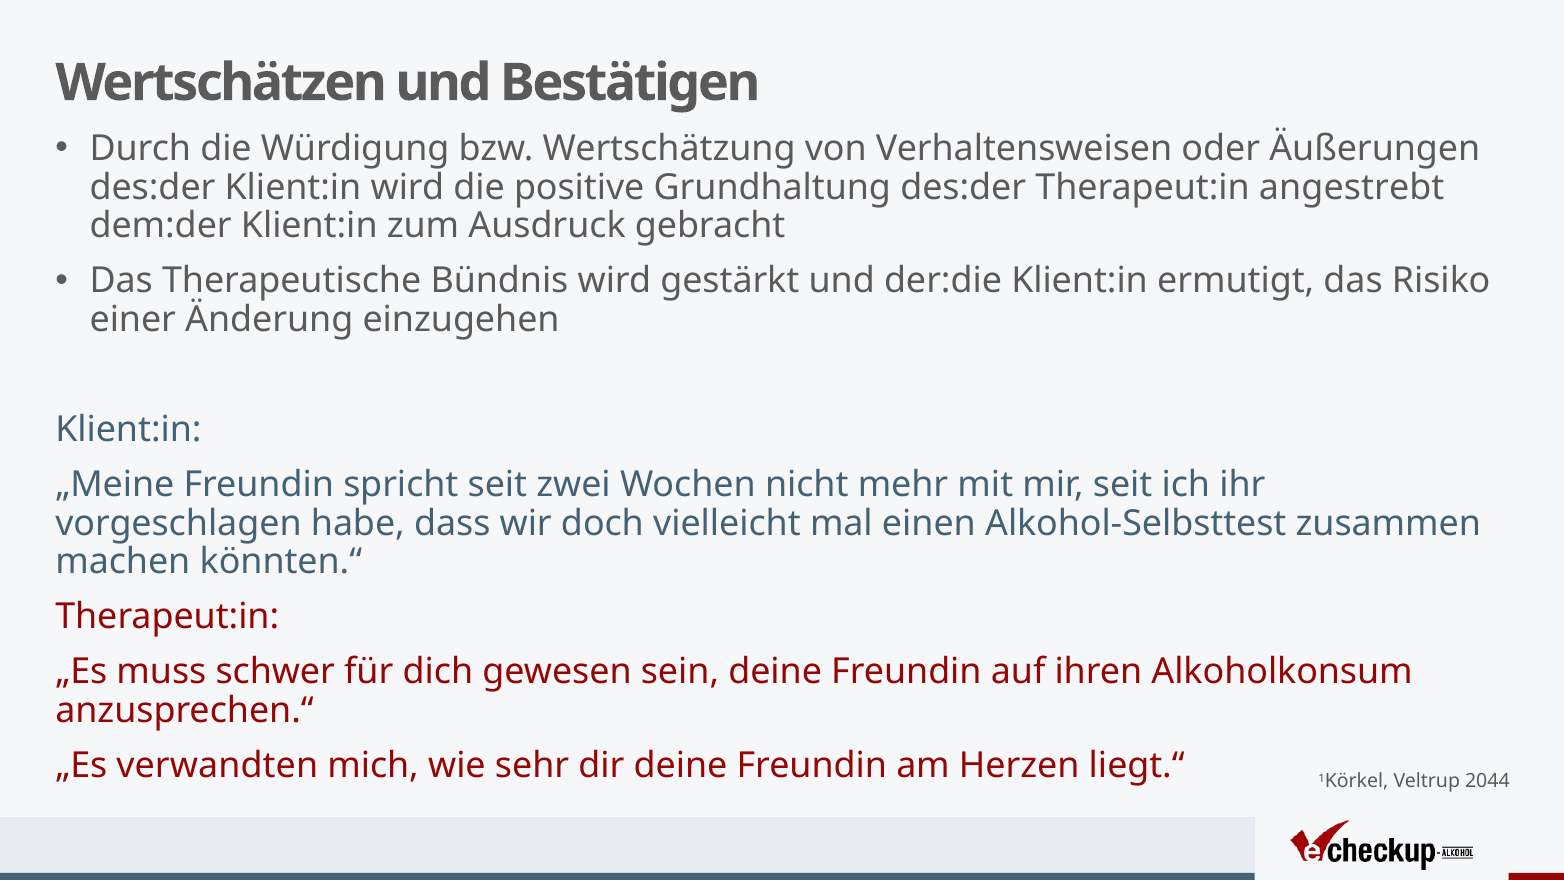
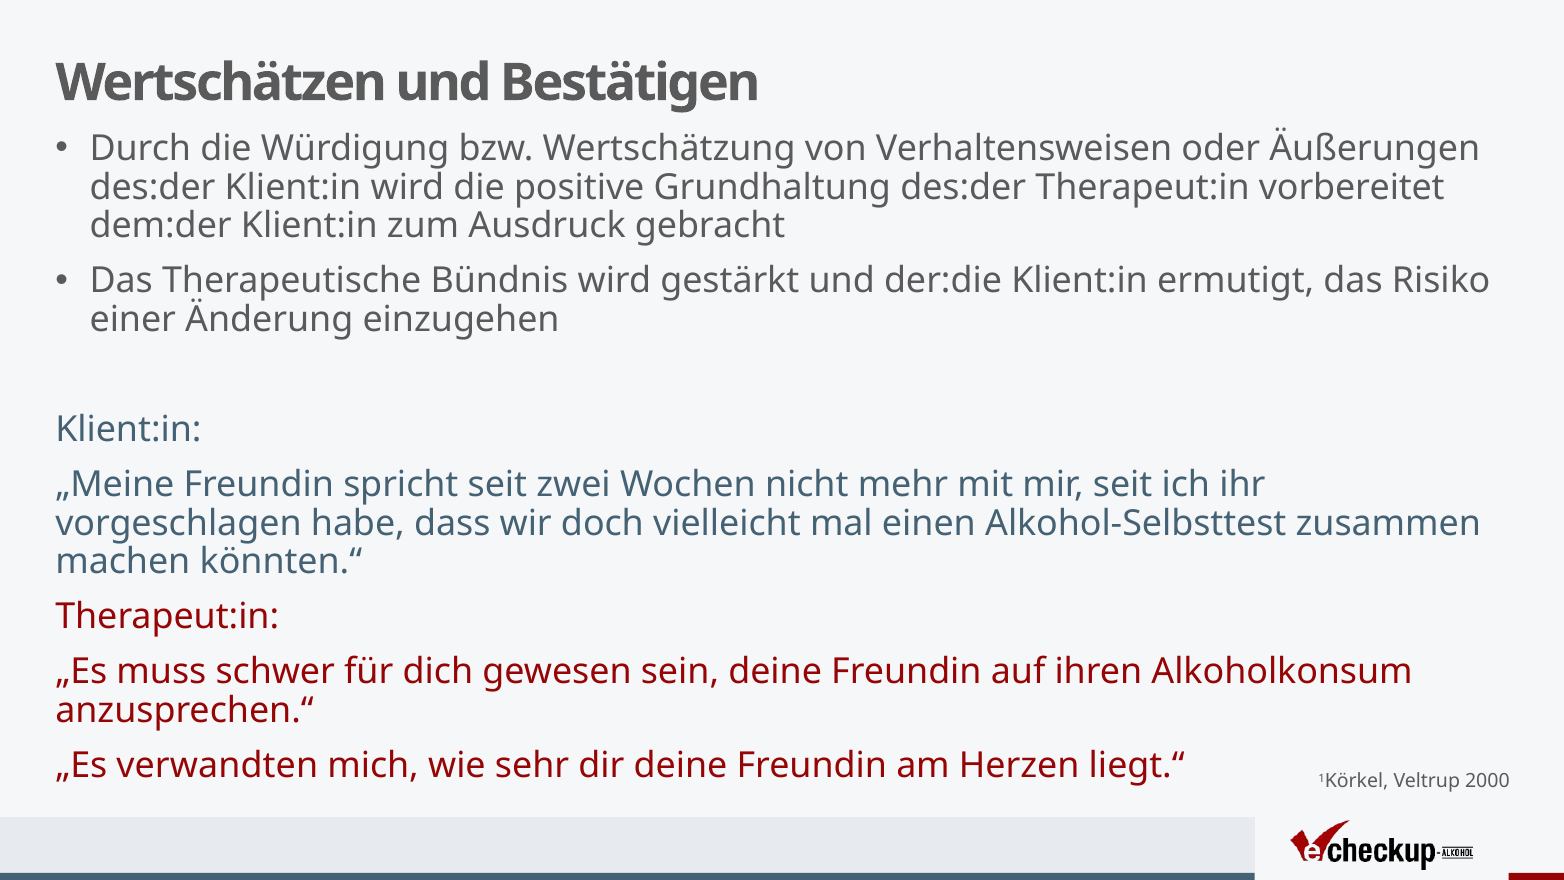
angestrebt: angestrebt -> vorbereitet
2044: 2044 -> 2000
